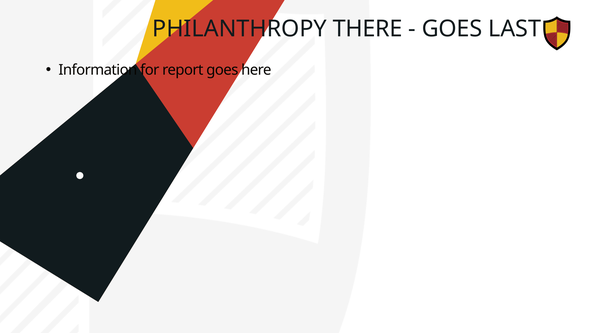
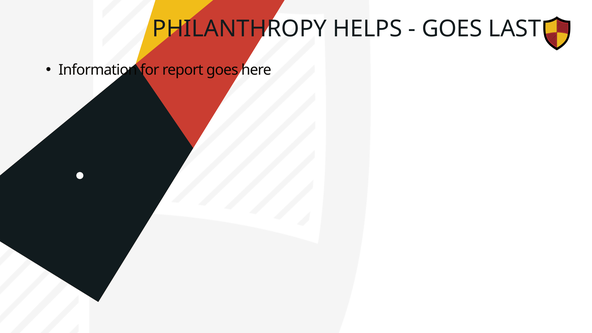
THERE: THERE -> HELPS
